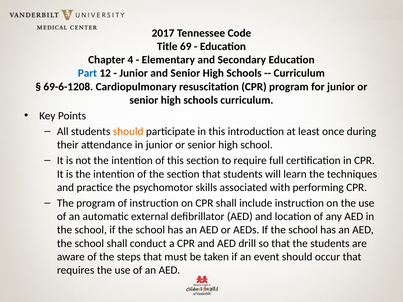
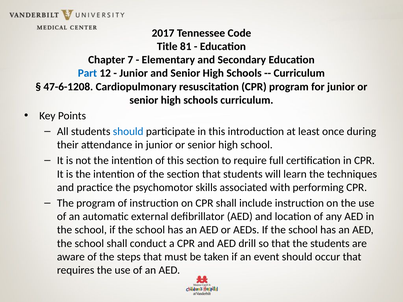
69: 69 -> 81
4: 4 -> 7
69-6-1208: 69-6-1208 -> 47-6-1208
should at (128, 132) colour: orange -> blue
